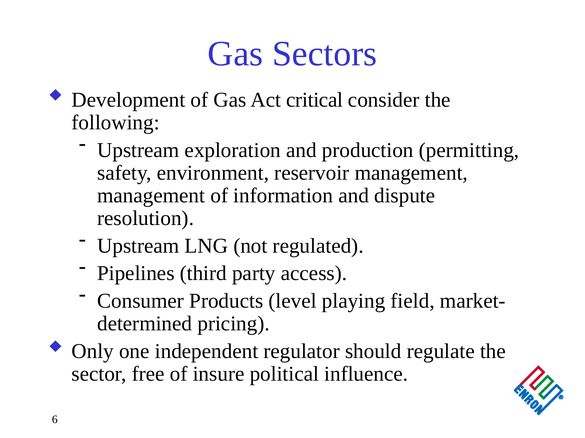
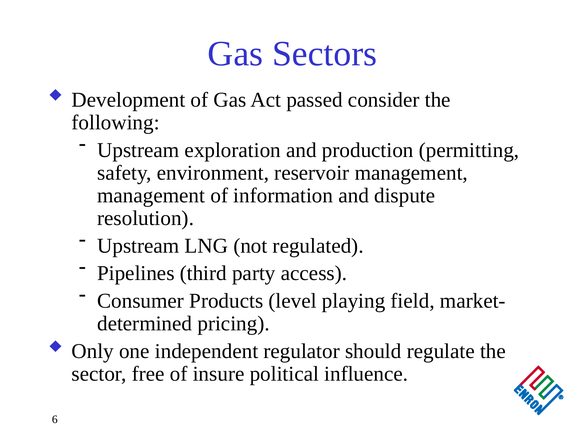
critical: critical -> passed
